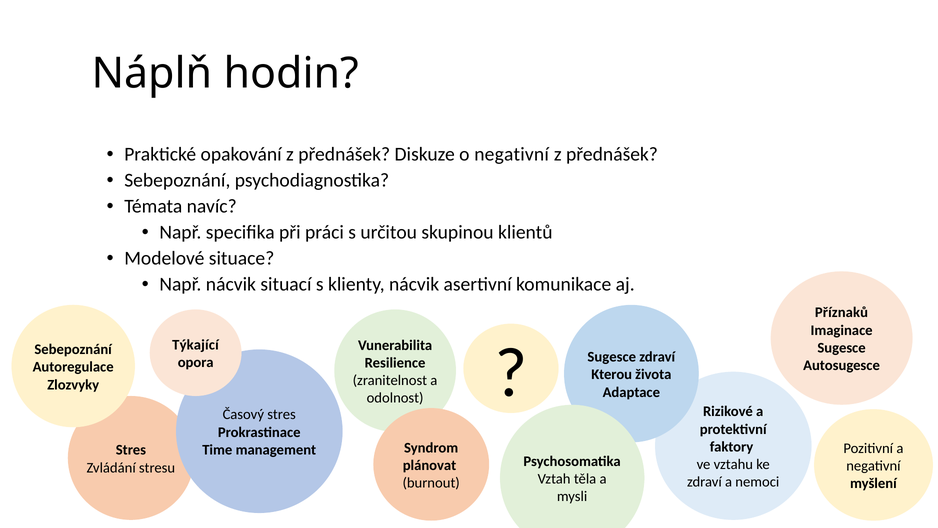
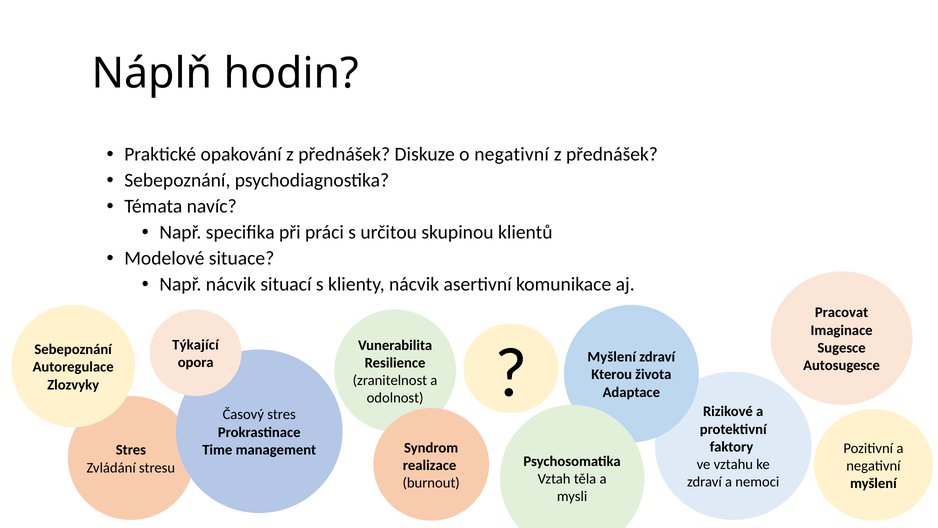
Příznaků: Příznaků -> Pracovat
Sugesce at (612, 357): Sugesce -> Myšlení
plánovat: plánovat -> realizace
